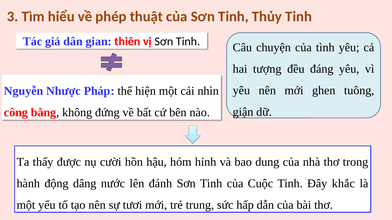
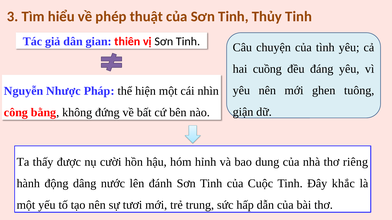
tượng: tượng -> cuồng
trong: trong -> riêng
